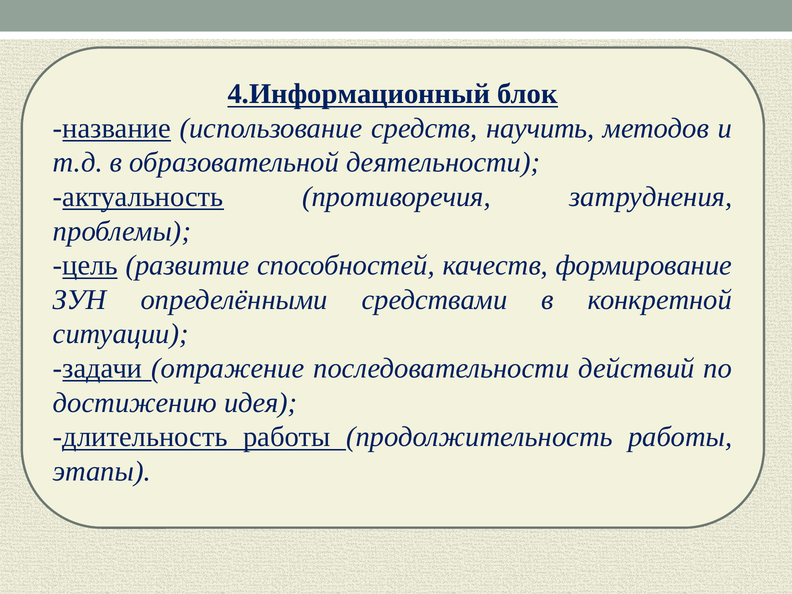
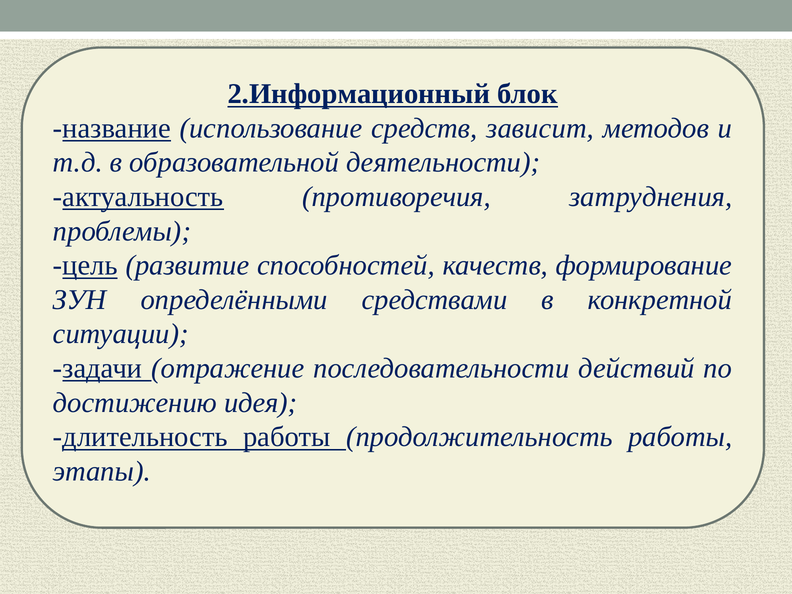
4.Информационный: 4.Информационный -> 2.Информационный
научить: научить -> зависит
